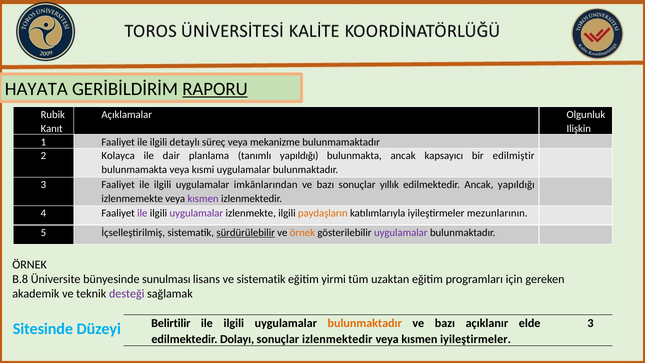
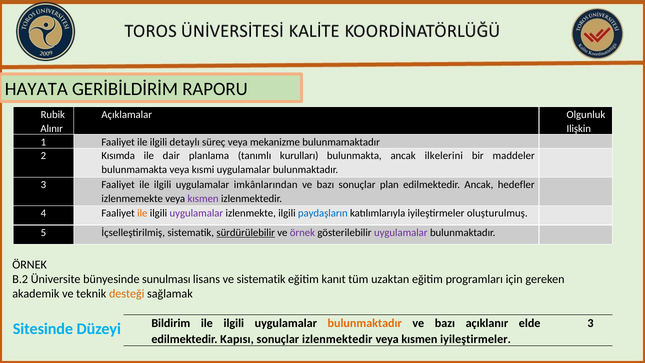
RAPORU underline: present -> none
Kanıt: Kanıt -> Alınır
Kolayca: Kolayca -> Kısımda
tanımlı yapıldığı: yapıldığı -> kurulları
kapsayıcı: kapsayıcı -> ilkelerini
edilmiştir: edilmiştir -> maddeler
yıllık: yıllık -> plan
Ancak yapıldığı: yapıldığı -> hedefler
ile at (142, 213) colour: purple -> orange
paydaşların colour: orange -> blue
mezunlarının: mezunlarının -> oluşturulmuş
örnek at (302, 233) colour: orange -> purple
B.8: B.8 -> B.2
yirmi: yirmi -> kanıt
desteği colour: purple -> orange
Belirtilir: Belirtilir -> Bildirim
Dolayı: Dolayı -> Kapısı
